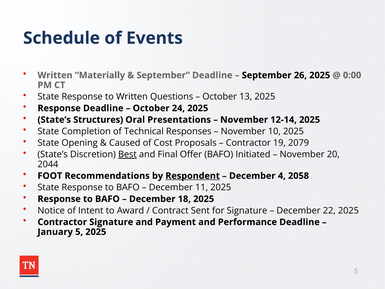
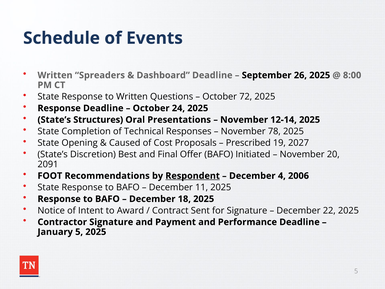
Materially: Materially -> Spreaders
September at (163, 75): September -> Dashboard
0:00: 0:00 -> 8:00
13: 13 -> 72
10: 10 -> 78
Contractor at (248, 143): Contractor -> Prescribed
2079: 2079 -> 2027
Best underline: present -> none
2044: 2044 -> 2091
2058: 2058 -> 2006
